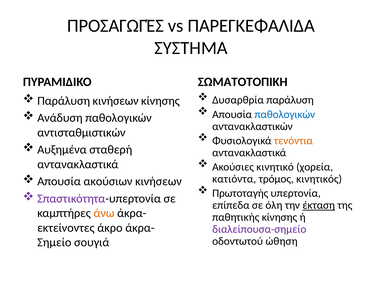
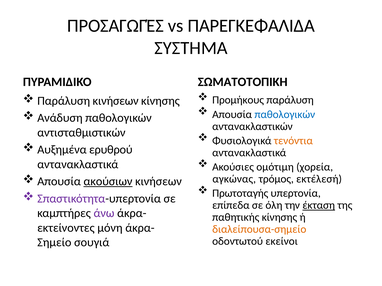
Δυσαρθρία: Δυσαρθρία -> Προμήκους
σταθερή: σταθερή -> ερυθρού
κινητικό: κινητικό -> ομότιμη
κατιόντα: κατιόντα -> αγκώνας
κινητικός: κινητικός -> εκτέλεσή
ακούσιων underline: none -> present
άνω colour: orange -> purple
άκρο: άκρο -> μόνη
διαλείπουσα-σημείο colour: purple -> orange
ώθηση: ώθηση -> εκείνοι
